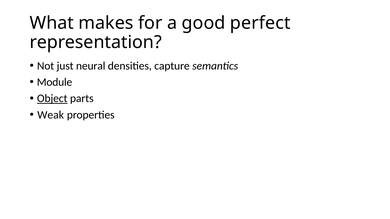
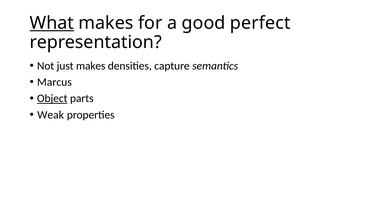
What underline: none -> present
just neural: neural -> makes
Module: Module -> Marcus
